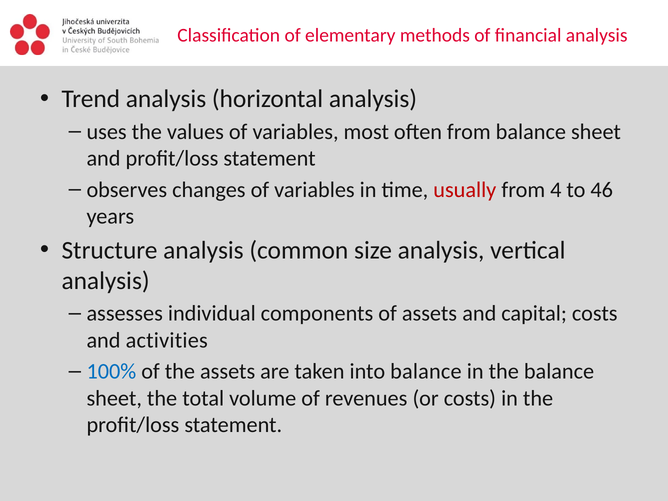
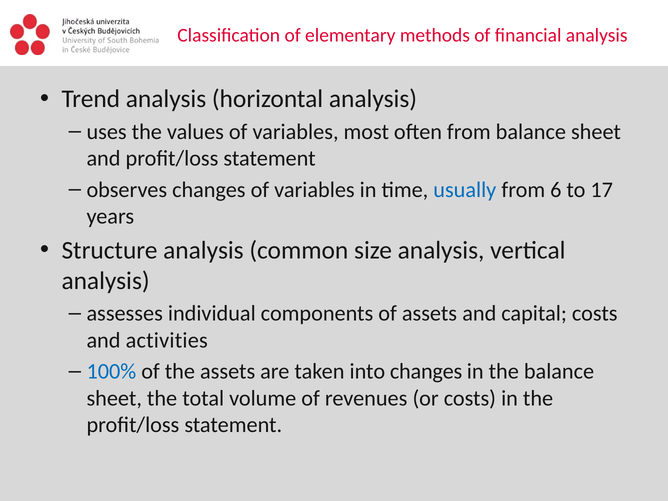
usually colour: red -> blue
4: 4 -> 6
46: 46 -> 17
into balance: balance -> changes
